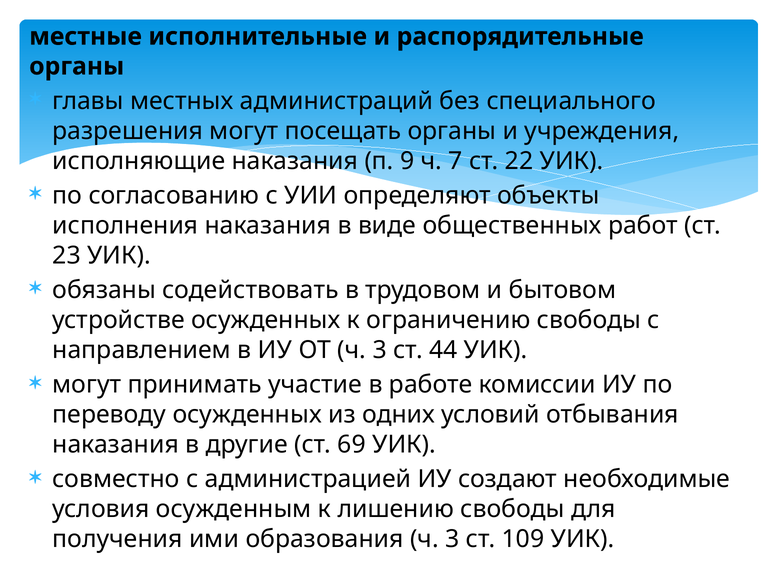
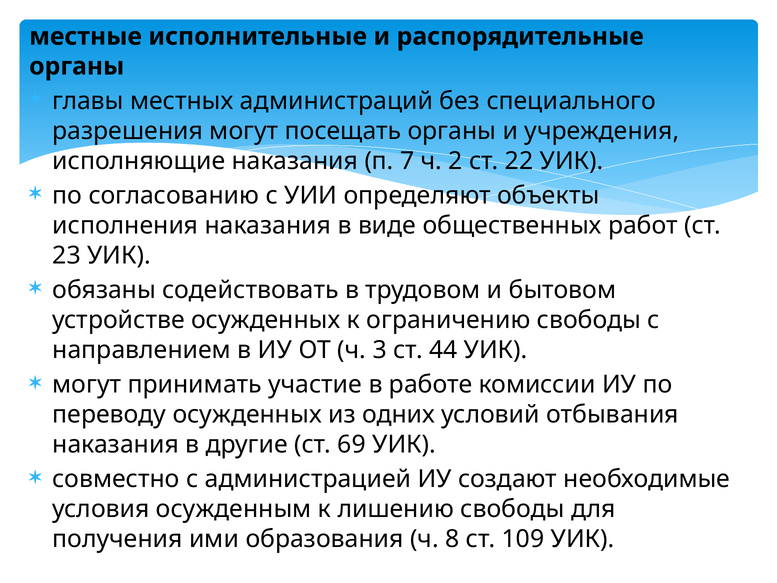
9: 9 -> 7
7: 7 -> 2
образования ч 3: 3 -> 8
